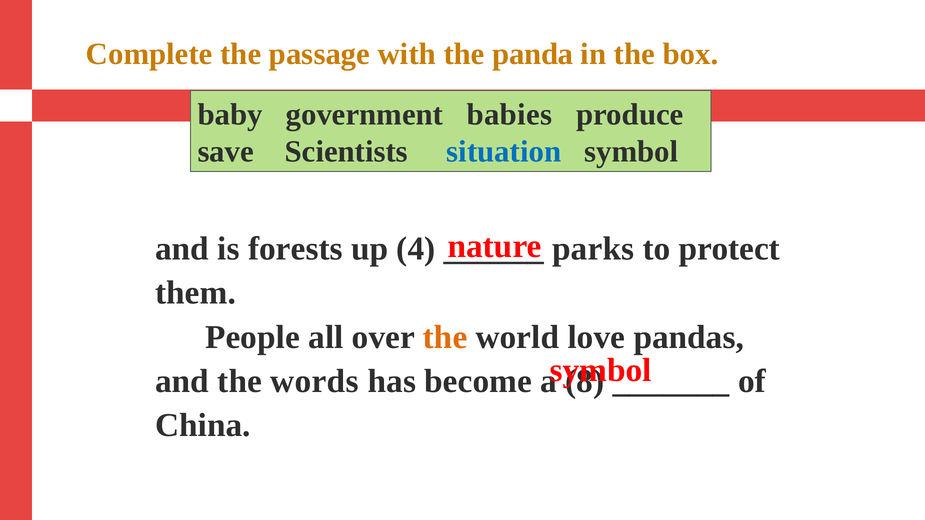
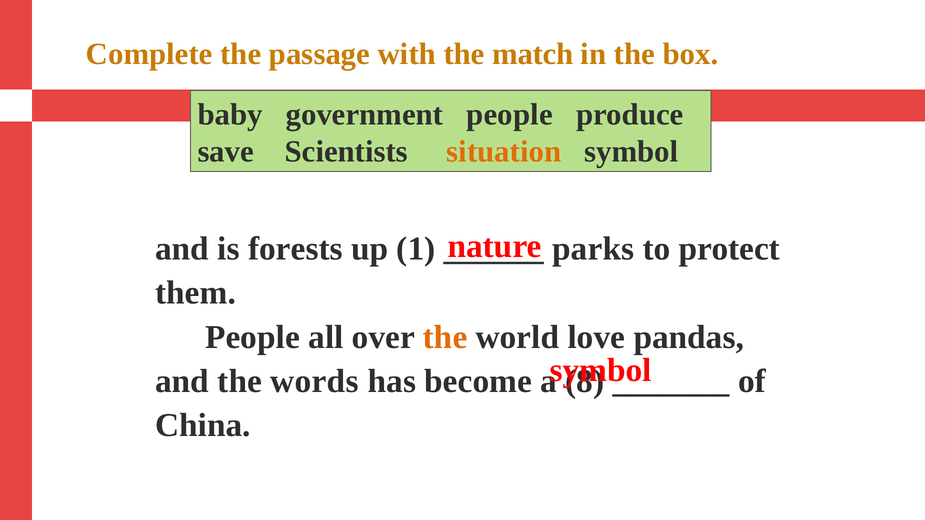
panda: panda -> match
government babies: babies -> people
situation colour: blue -> orange
4: 4 -> 1
